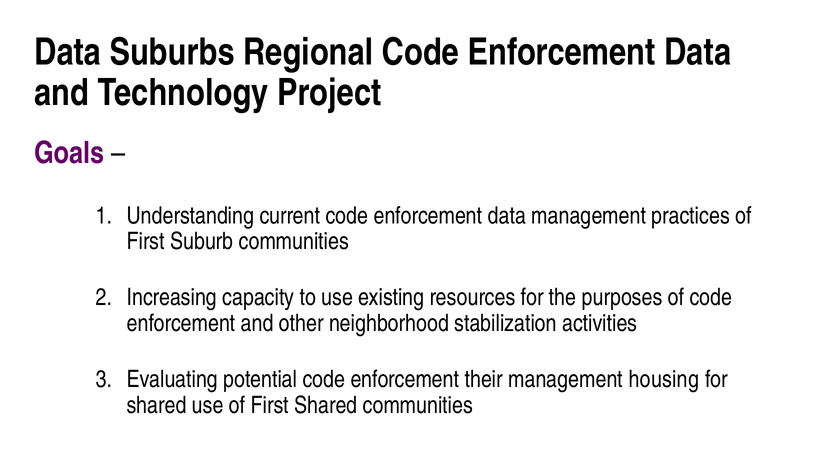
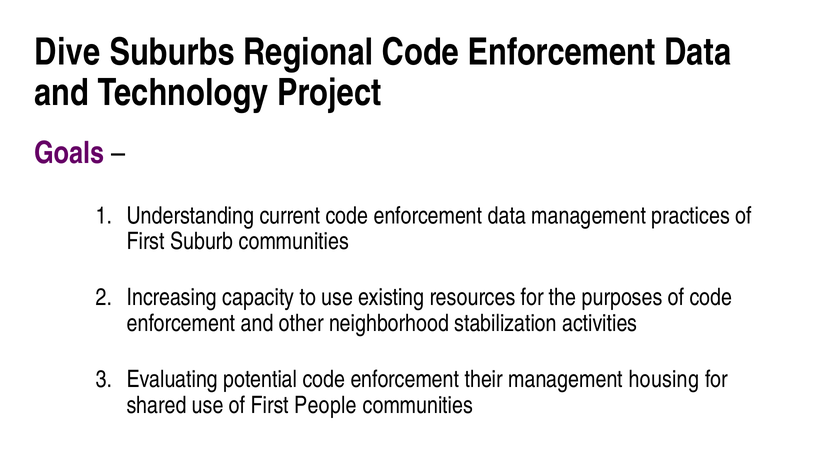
Data at (68, 52): Data -> Dive
First Shared: Shared -> People
